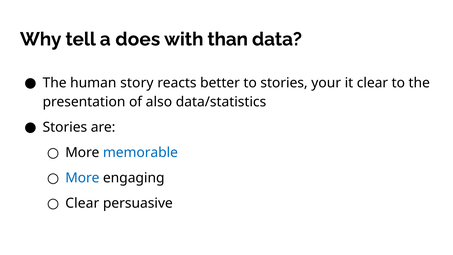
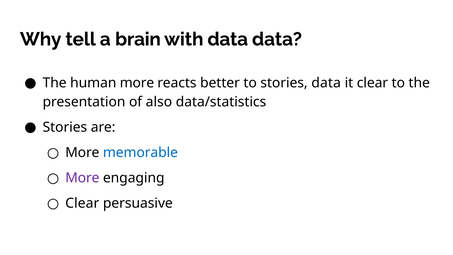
does: does -> brain
with than: than -> data
human story: story -> more
stories your: your -> data
More at (82, 178) colour: blue -> purple
